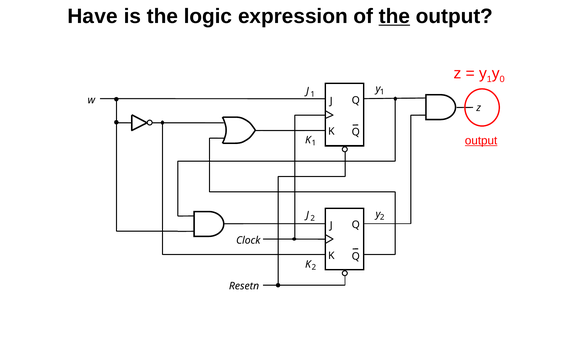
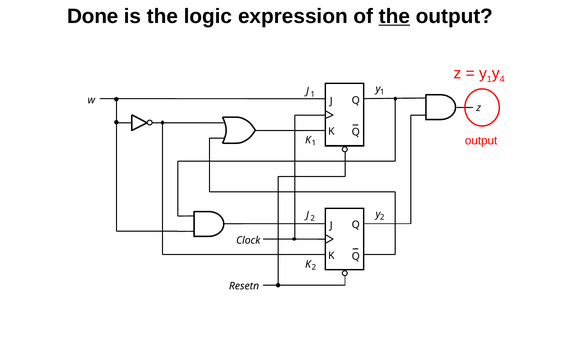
Have: Have -> Done
0: 0 -> 4
output at (481, 141) underline: present -> none
